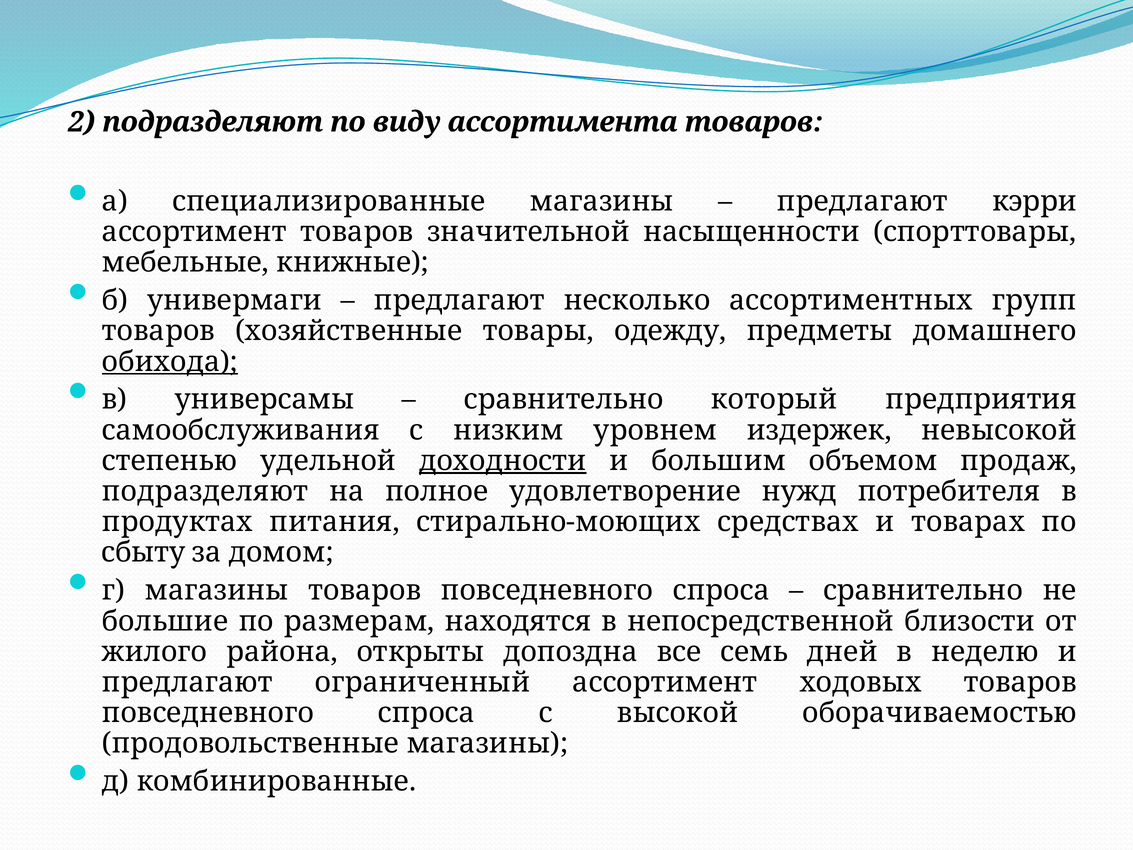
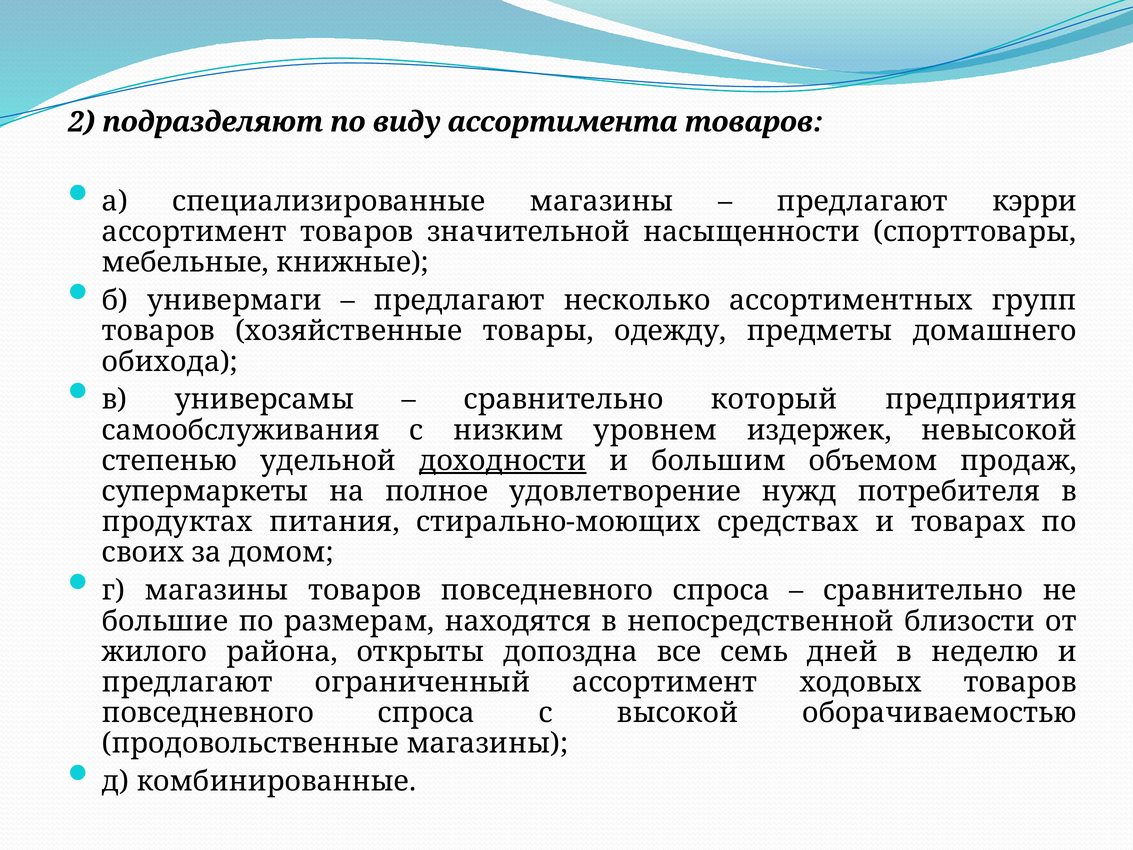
обихода underline: present -> none
подразделяют at (205, 491): подразделяют -> супермаркеты
сбыту: сбыту -> своих
